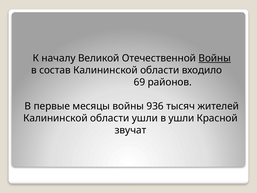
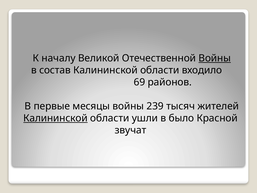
936: 936 -> 239
Калининской at (55, 118) underline: none -> present
в ушли: ушли -> было
